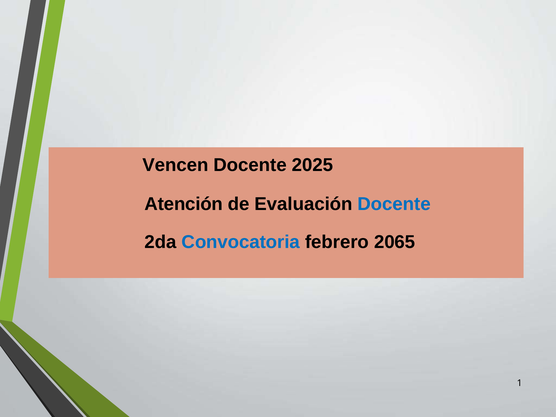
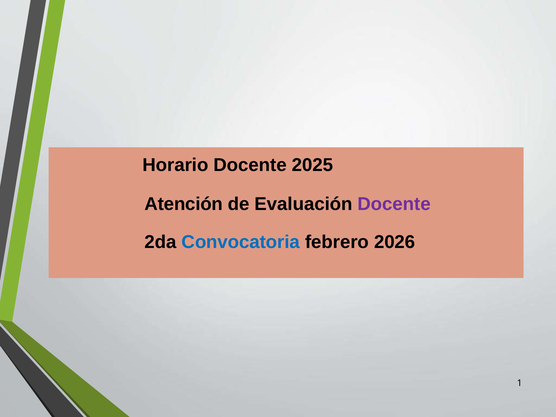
Vencen: Vencen -> Horario
Docente at (394, 204) colour: blue -> purple
2065: 2065 -> 2026
